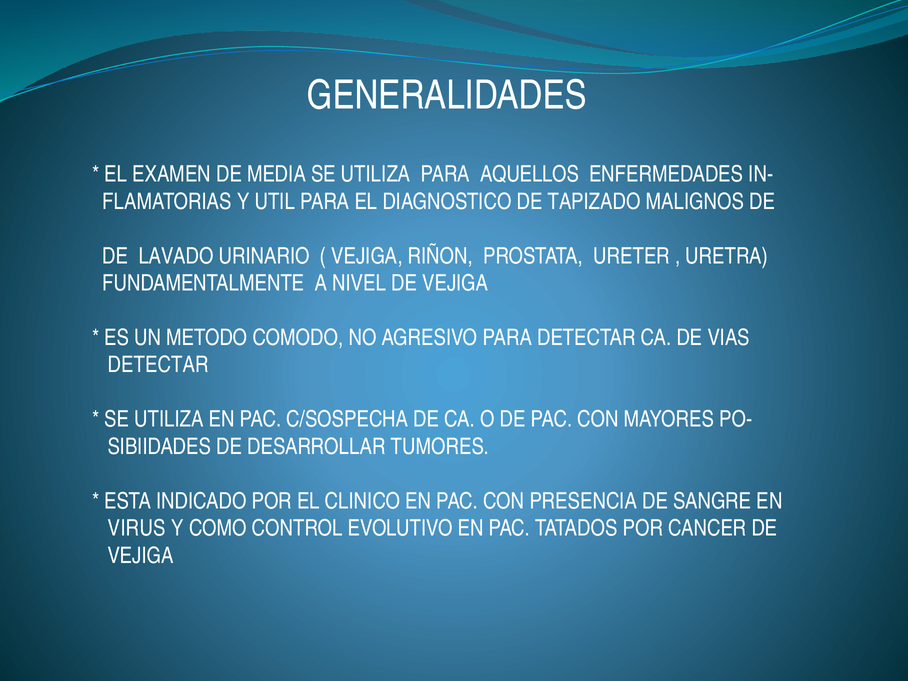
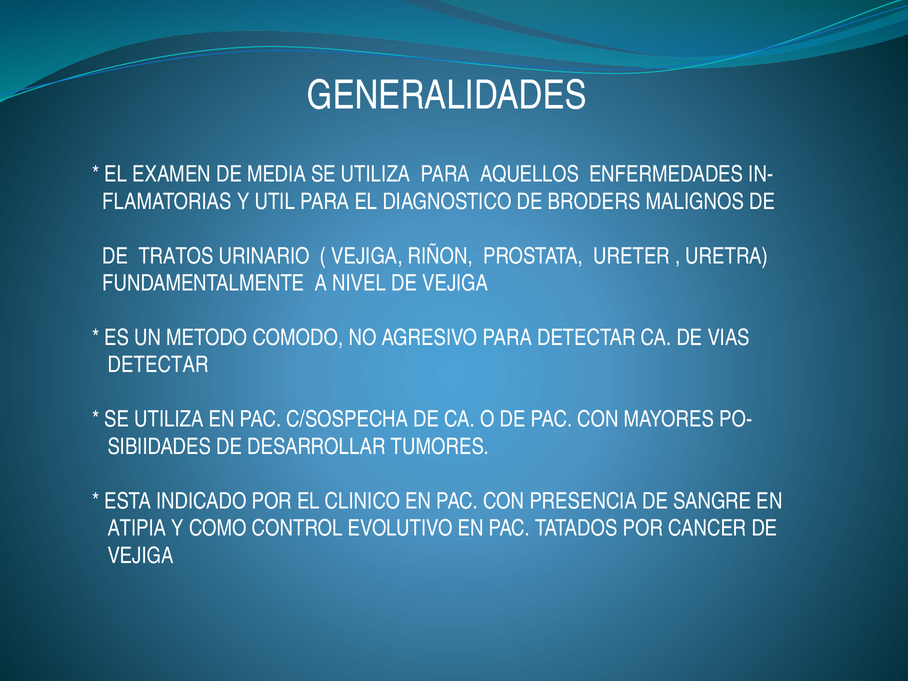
TAPIZADO: TAPIZADO -> BRODERS
LAVADO: LAVADO -> TRATOS
VIRUS: VIRUS -> ATIPIA
